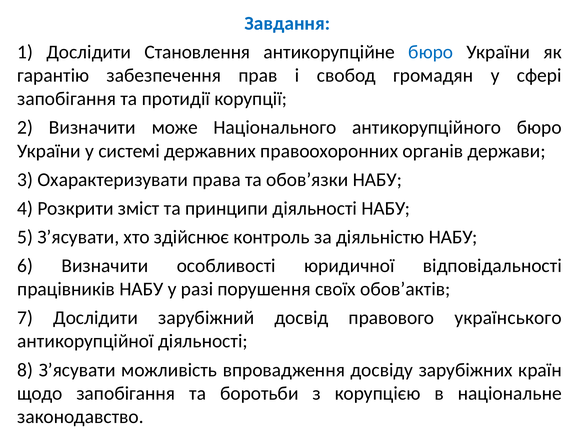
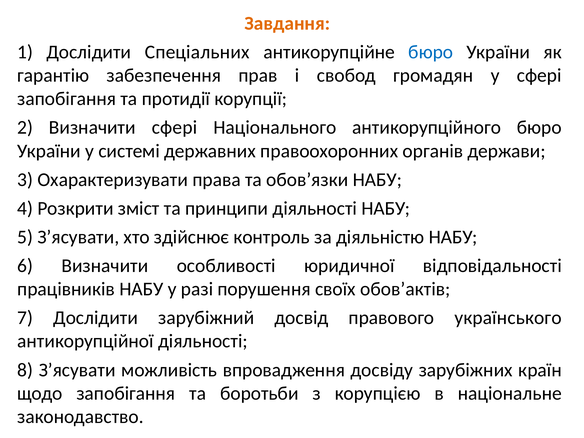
Завдання colour: blue -> orange
Становлення: Становлення -> Спеціальних
Визначити може: може -> сфері
